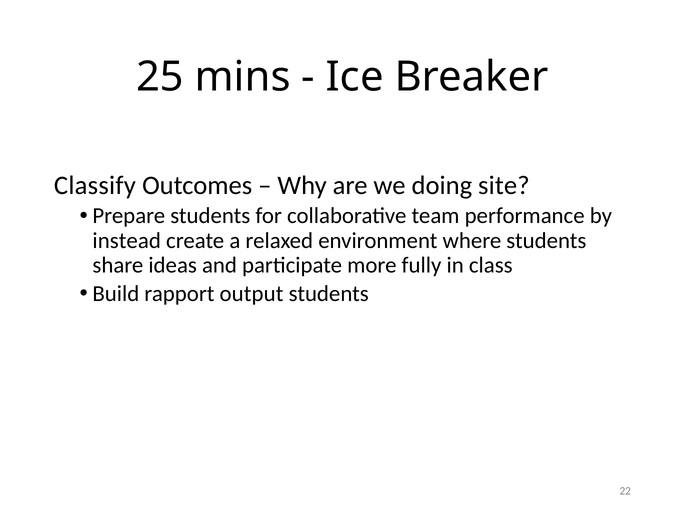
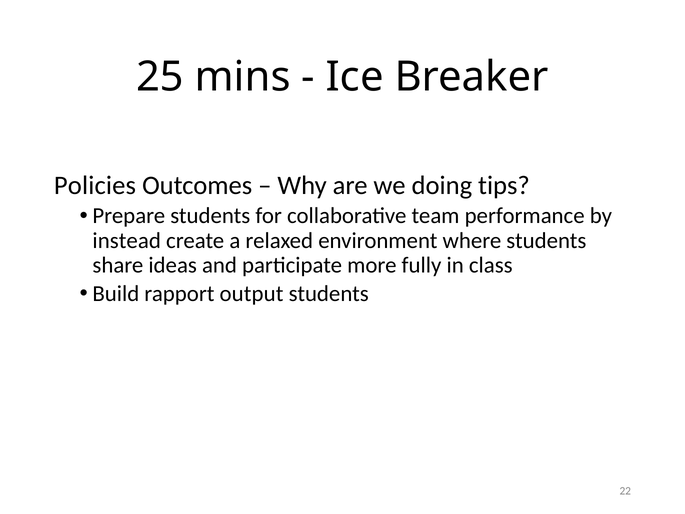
Classify: Classify -> Policies
site: site -> tips
